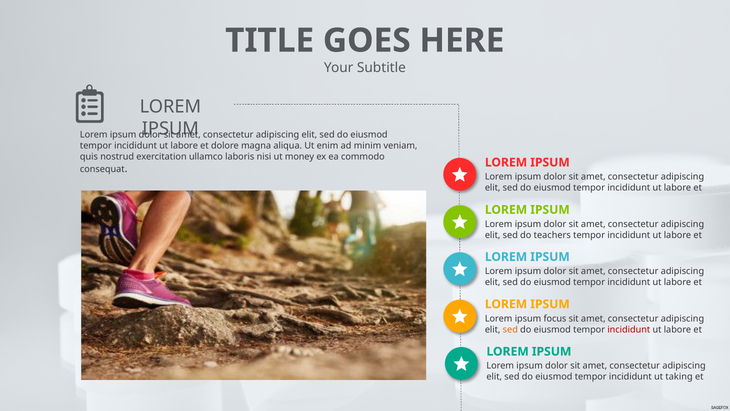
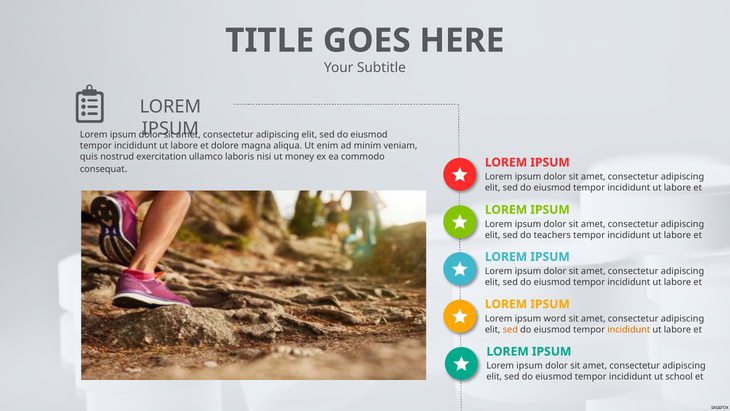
focus: focus -> word
incididunt at (629, 329) colour: red -> orange
taking: taking -> school
